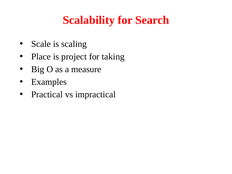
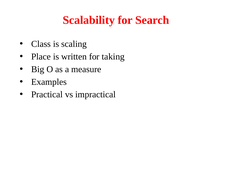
Scale: Scale -> Class
project: project -> written
